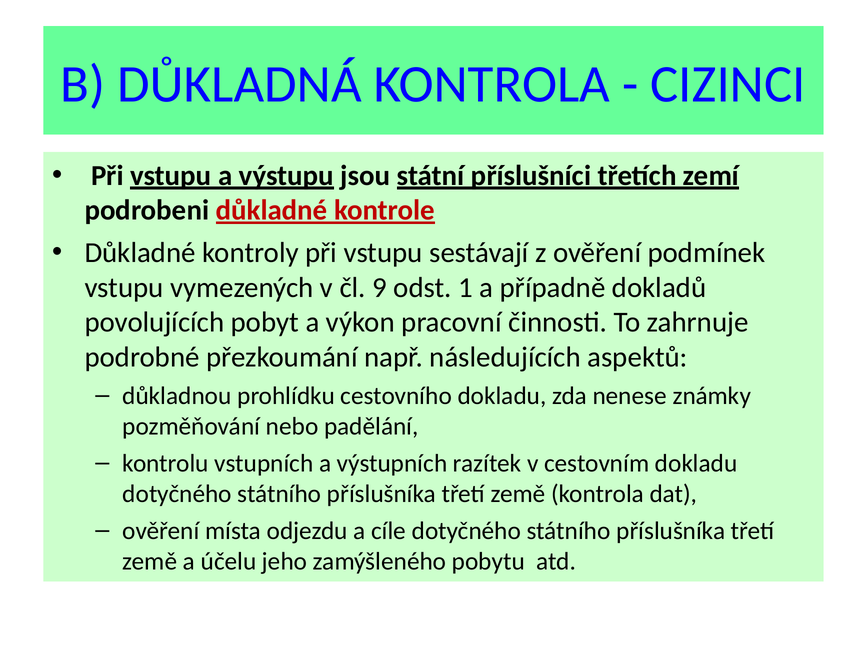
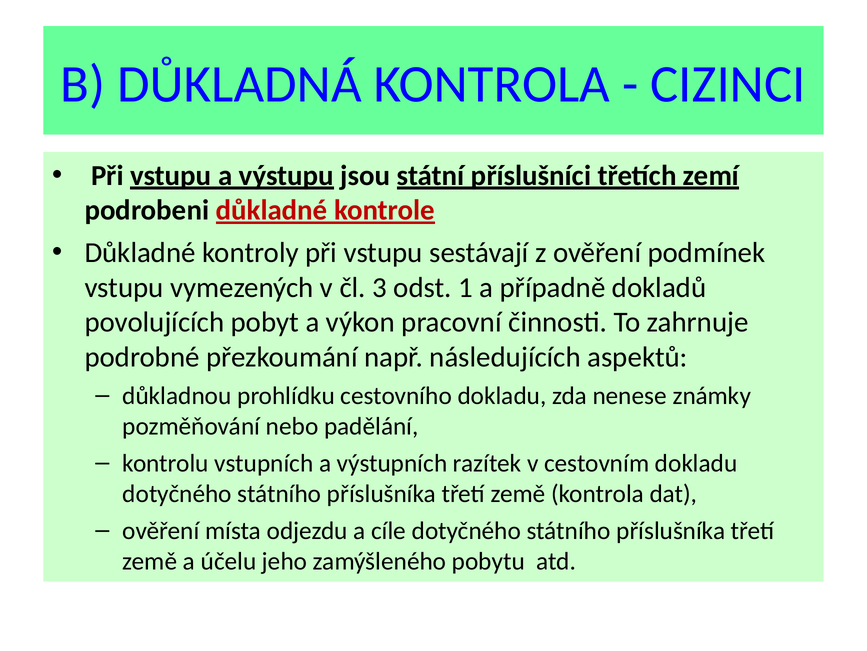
9: 9 -> 3
